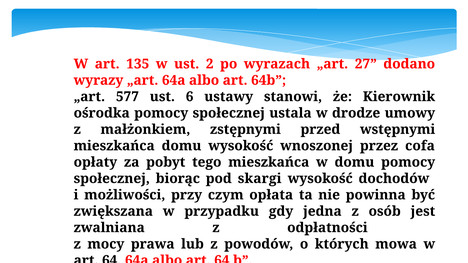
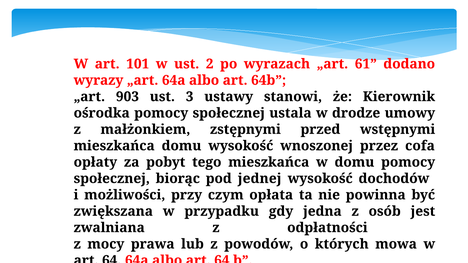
135: 135 -> 101
27: 27 -> 61
577: 577 -> 903
6: 6 -> 3
skargi: skargi -> jednej
